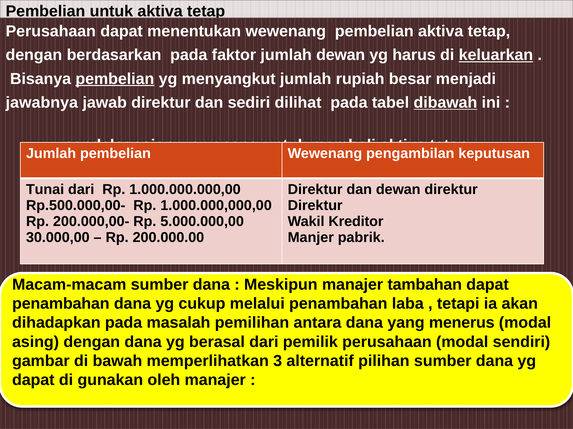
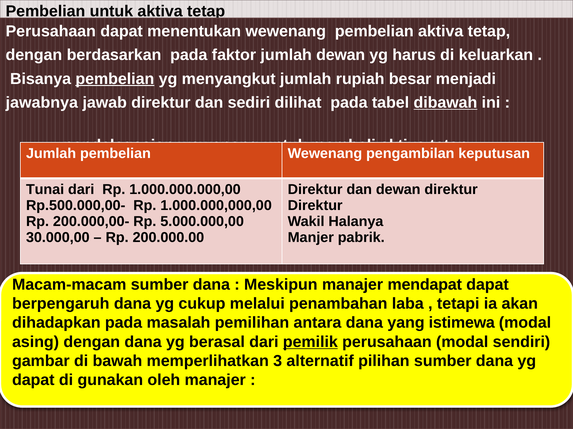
keluarkan underline: present -> none
Kreditor: Kreditor -> Halanya
tambahan: tambahan -> mendapat
penambahan at (61, 304): penambahan -> berpengaruh
menerus: menerus -> istimewa
pemilik underline: none -> present
